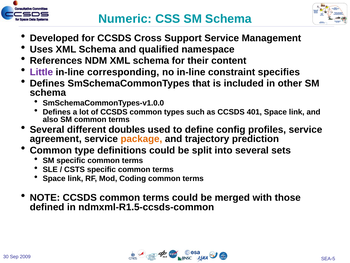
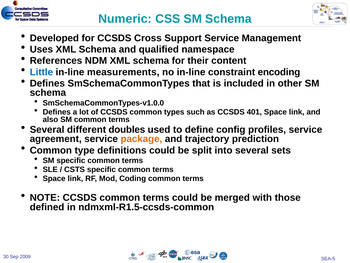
Little colour: purple -> blue
corresponding: corresponding -> measurements
specifies: specifies -> encoding
